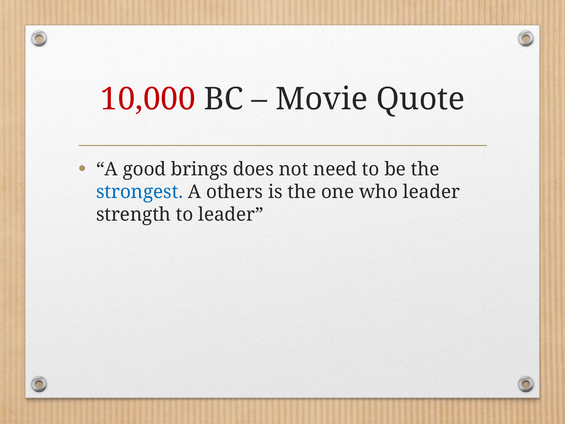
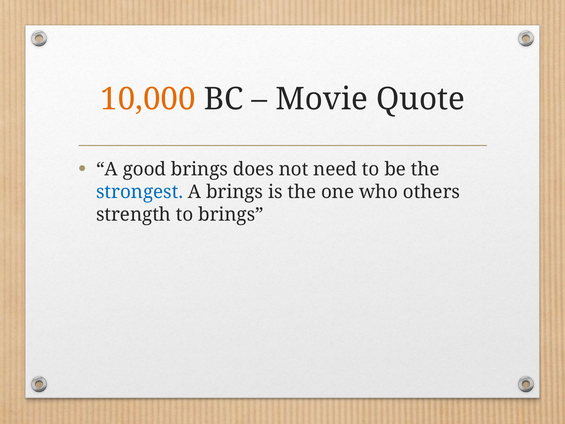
10,000 colour: red -> orange
A others: others -> brings
who leader: leader -> others
to leader: leader -> brings
